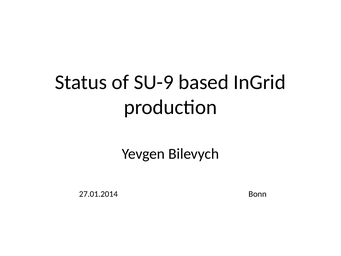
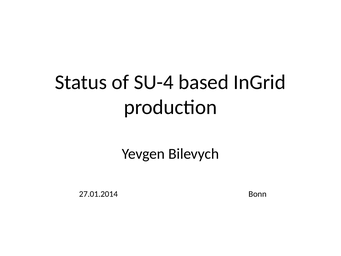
SU-9: SU-9 -> SU-4
